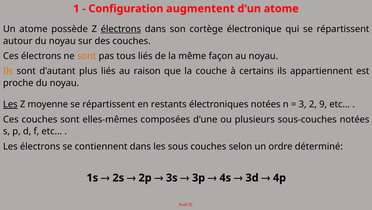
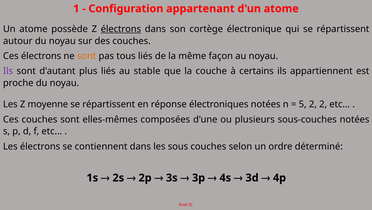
augmentent: augmentent -> appartenant
Ils at (8, 71) colour: orange -> purple
raison: raison -> stable
Les at (10, 104) underline: present -> none
restants: restants -> réponse
3: 3 -> 5
2 9: 9 -> 2
